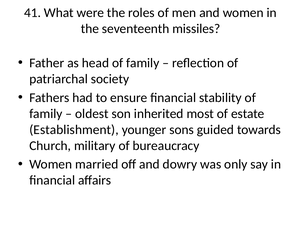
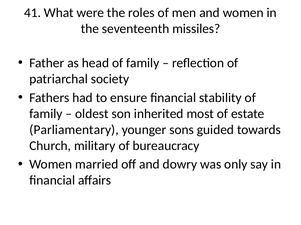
Establishment: Establishment -> Parliamentary
